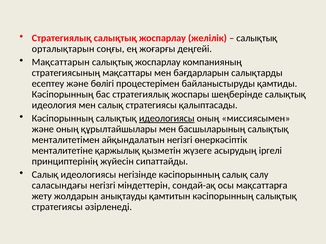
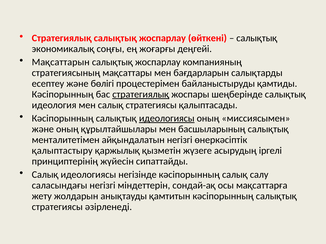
желілік: желілік -> өйткені
орталықтарын: орталықтарын -> экономикалық
стратегиялық at (141, 95) underline: none -> present
менталитетіне: менталитетіне -> қалыптастыру
